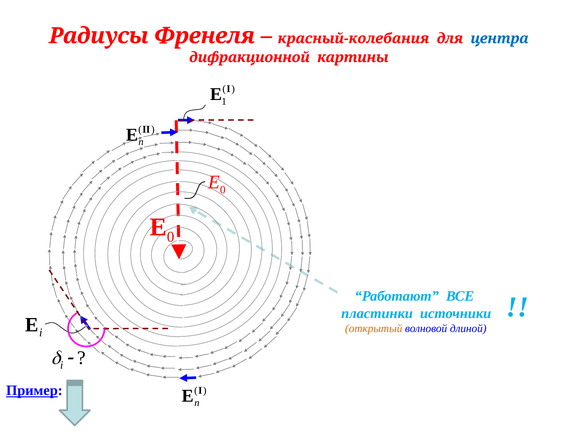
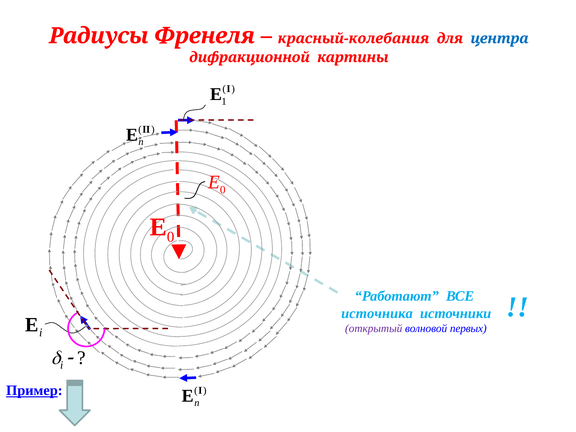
пластинки: пластинки -> источника
открытый colour: orange -> purple
длиной: длиной -> первых
